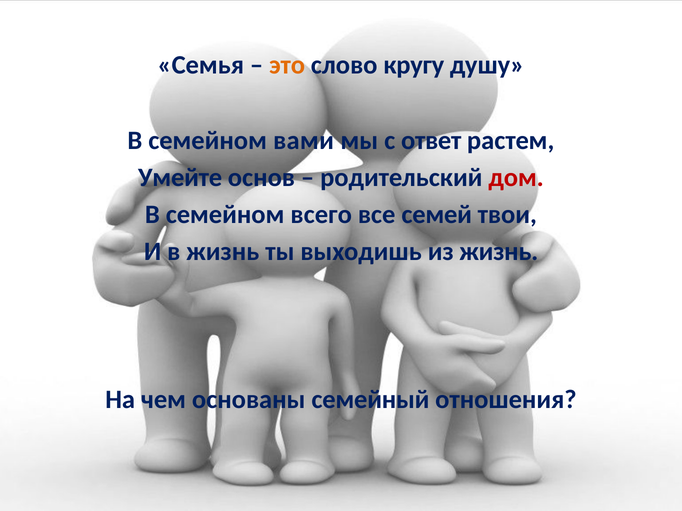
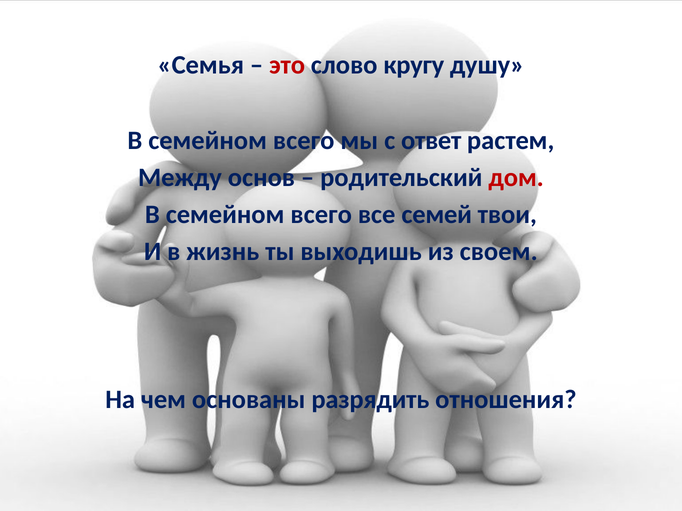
это colour: orange -> red
вами at (304, 140): вами -> всего
Умейте: Умейте -> Между
из жизнь: жизнь -> своем
семейный: семейный -> разрядить
